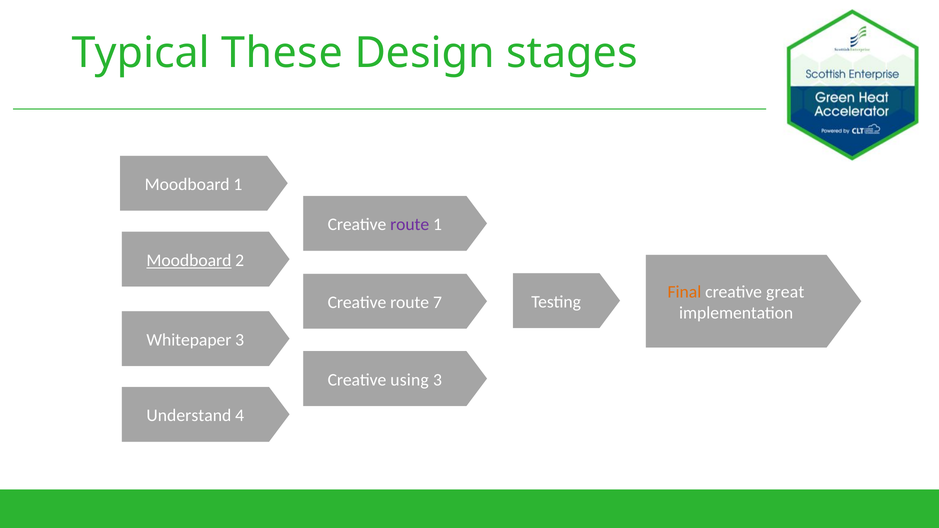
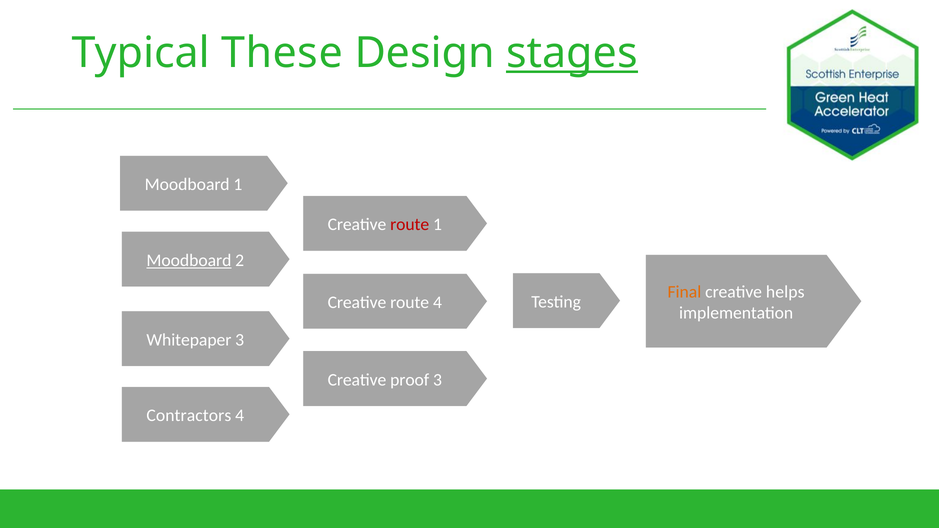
stages underline: none -> present
route at (410, 225) colour: purple -> red
great: great -> helps
route 7: 7 -> 4
using: using -> proof
Understand: Understand -> Contractors
